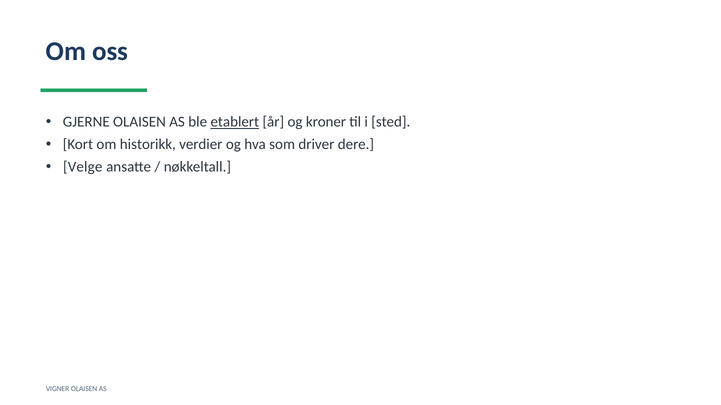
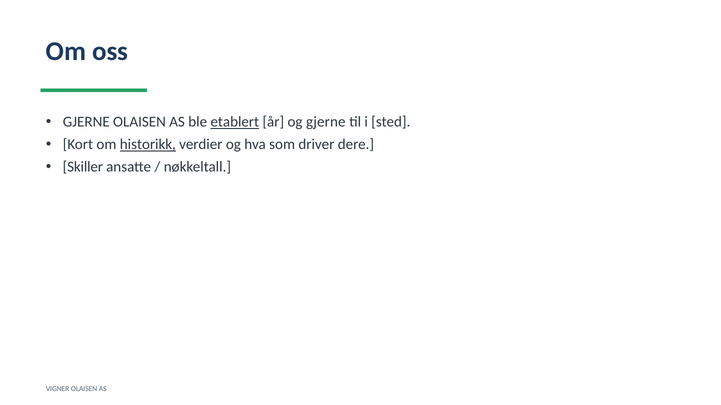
og kroner: kroner -> gjerne
historikk underline: none -> present
Velge: Velge -> Skiller
